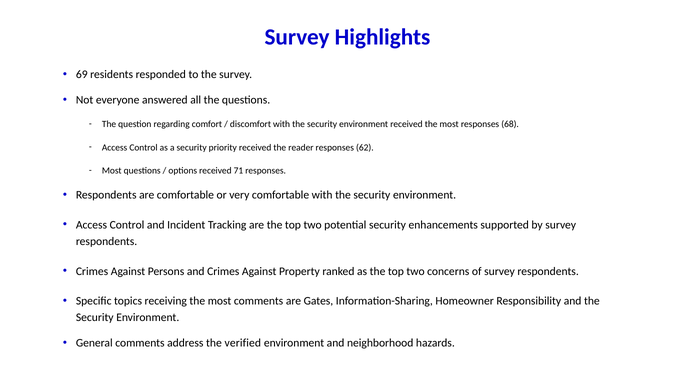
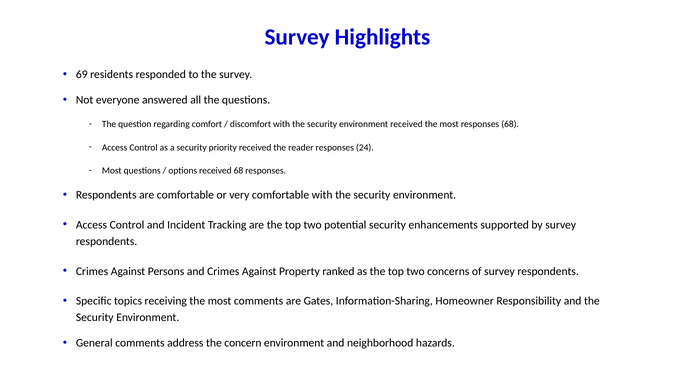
62: 62 -> 24
received 71: 71 -> 68
verified: verified -> concern
